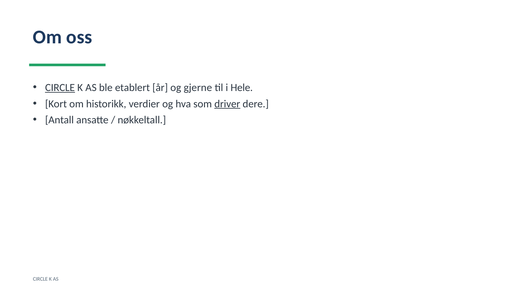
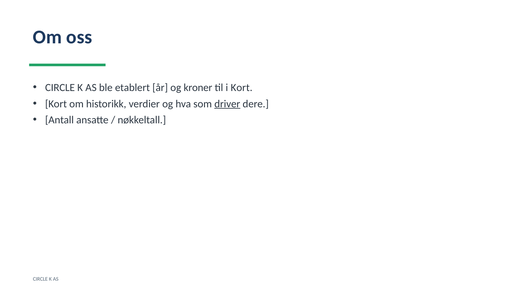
CIRCLE at (60, 88) underline: present -> none
gjerne: gjerne -> kroner
i Hele: Hele -> Kort
